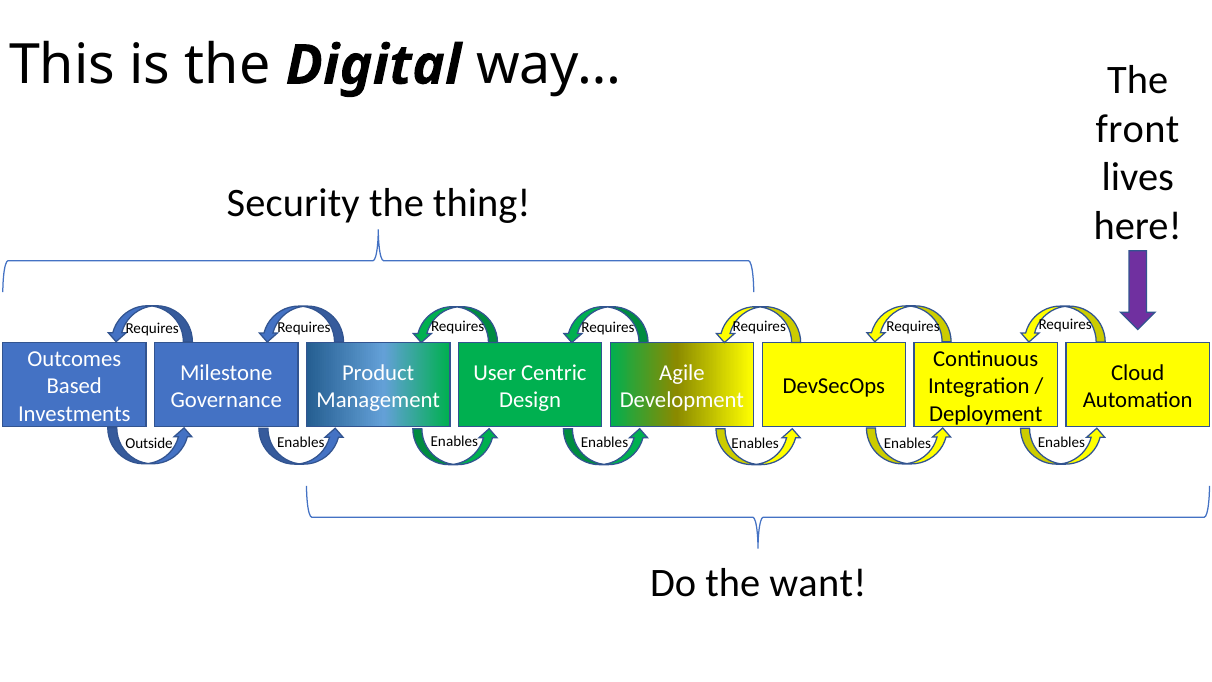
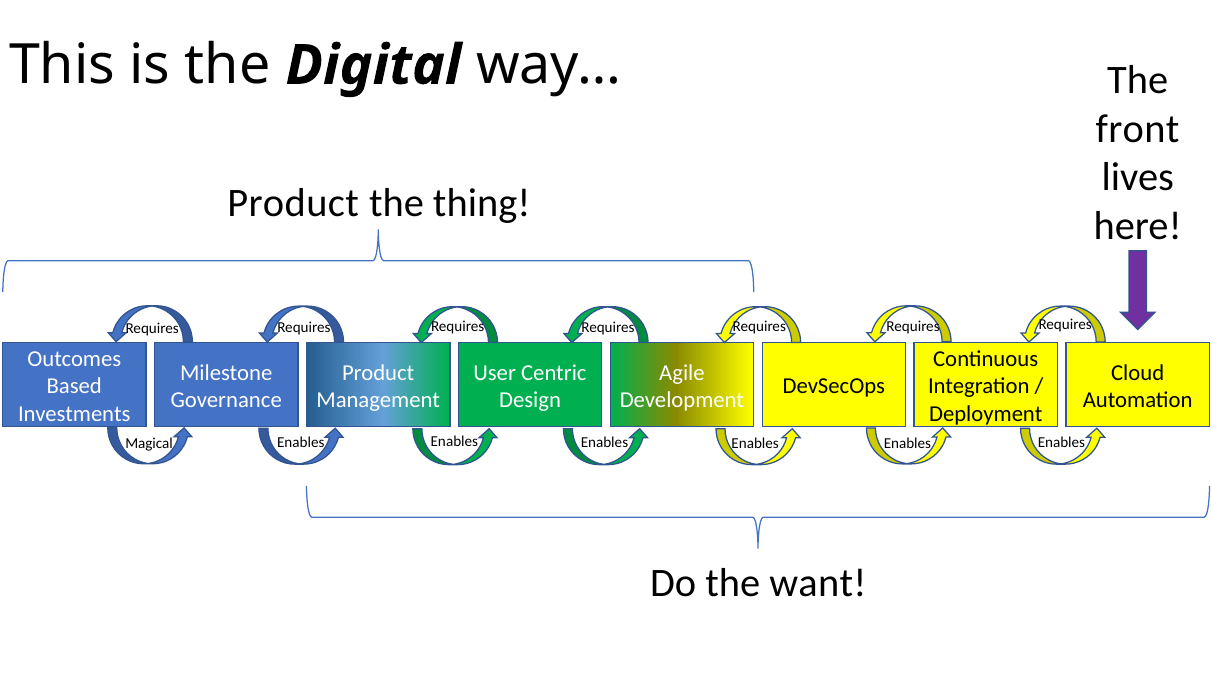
Security at (293, 203): Security -> Product
Outside: Outside -> Magical
